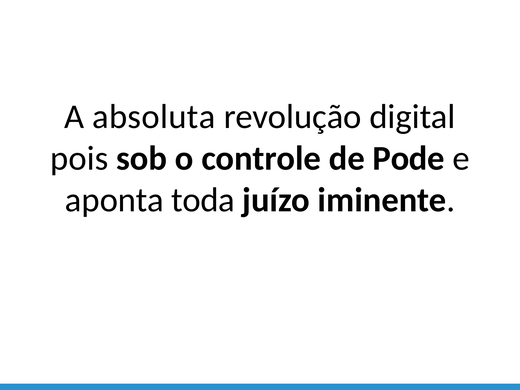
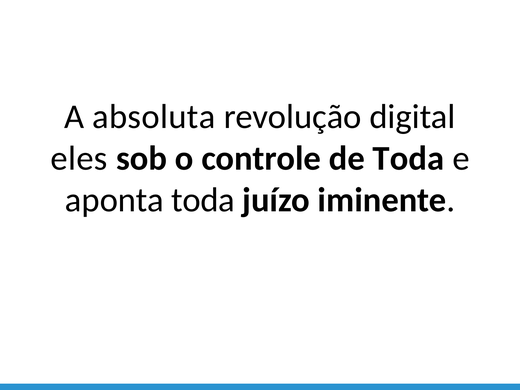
pois: pois -> eles
de Pode: Pode -> Toda
